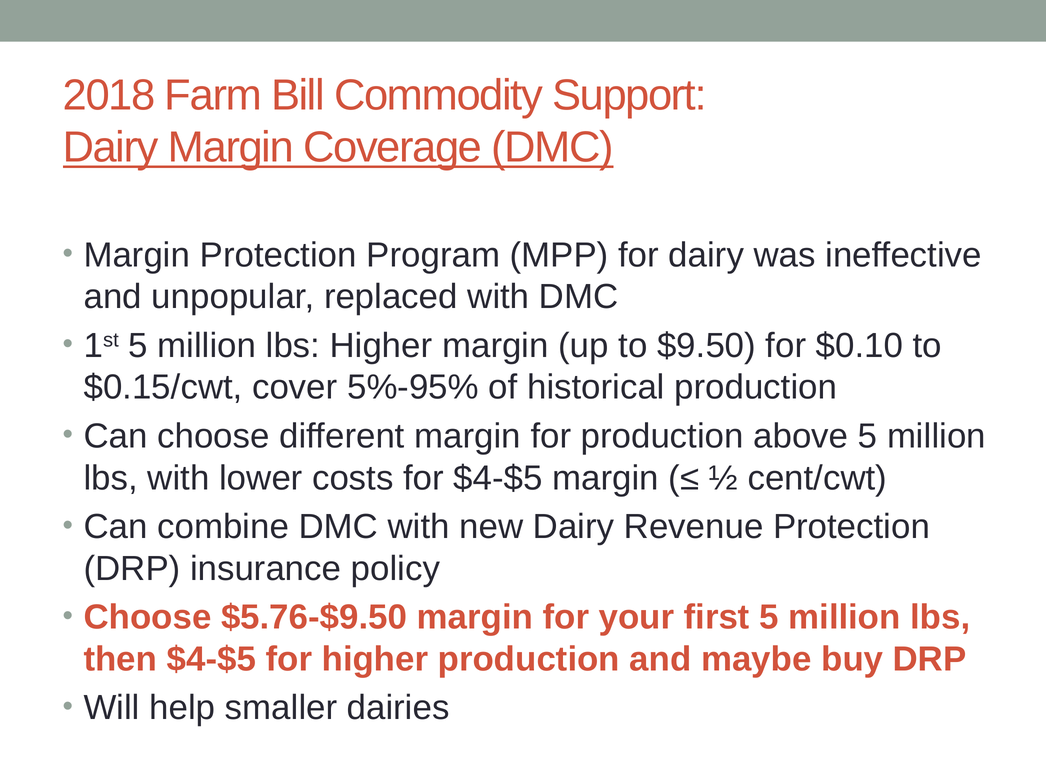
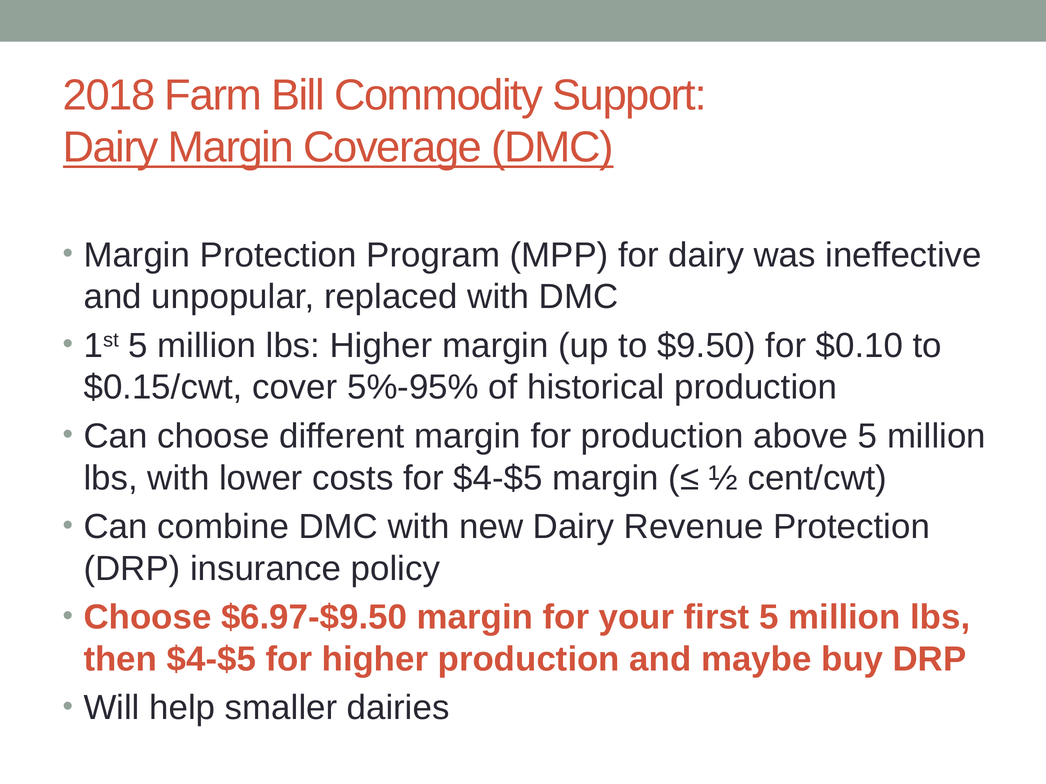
$5.76-$9.50: $5.76-$9.50 -> $6.97-$9.50
